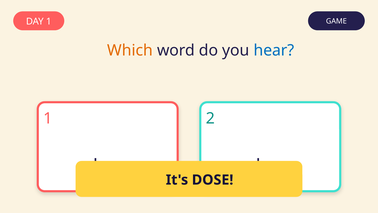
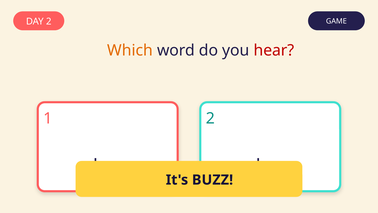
DAY 1: 1 -> 2
hear colour: blue -> red
It's DOSE: DOSE -> BUZZ
